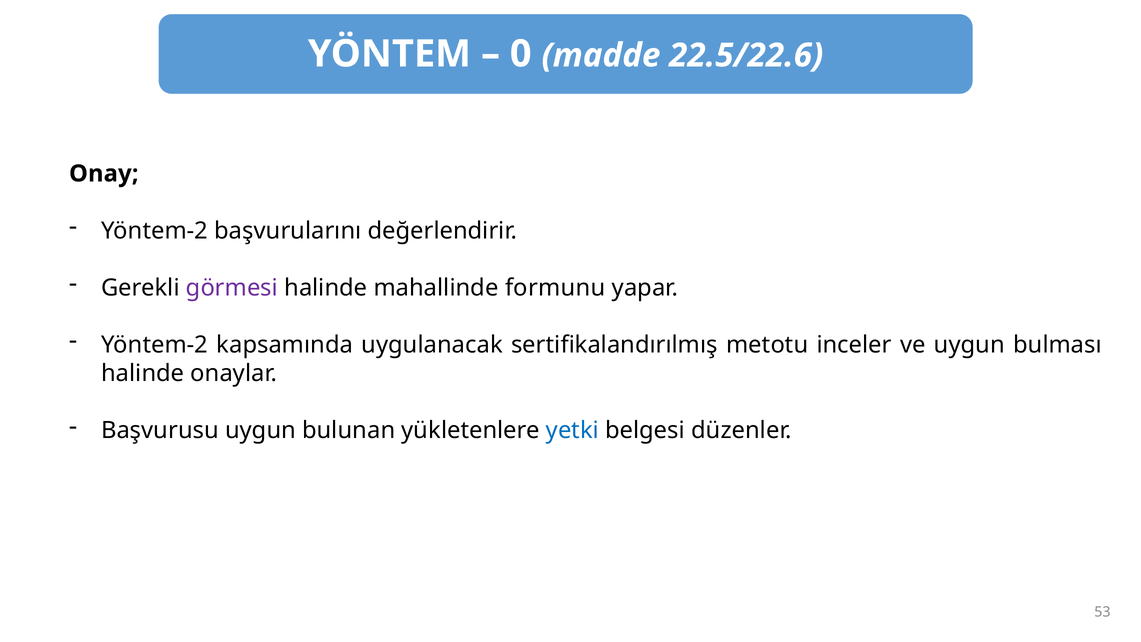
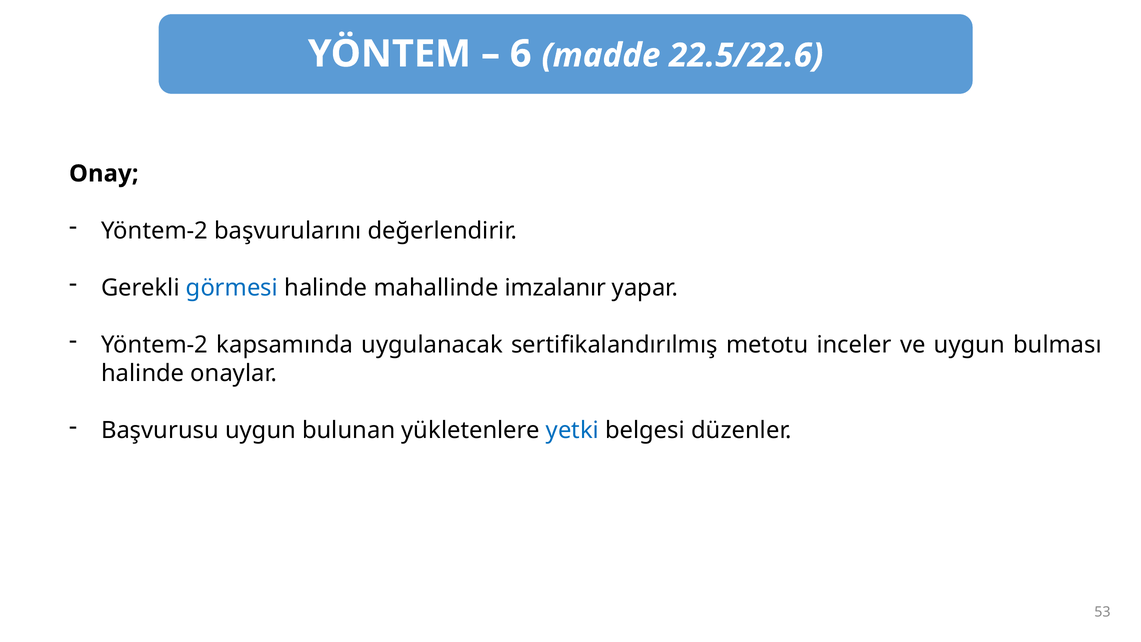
0: 0 -> 6
görmesi colour: purple -> blue
formunu: formunu -> imzalanır
